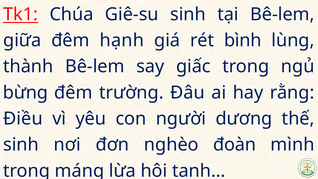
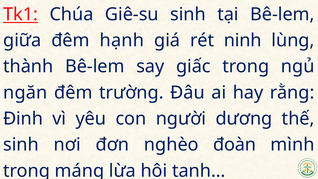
bình: bình -> ninh
bừng: bừng -> ngăn
Điều: Điều -> Đinh
